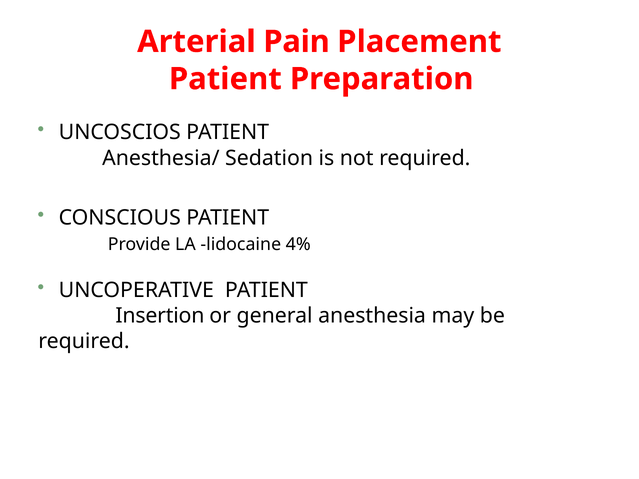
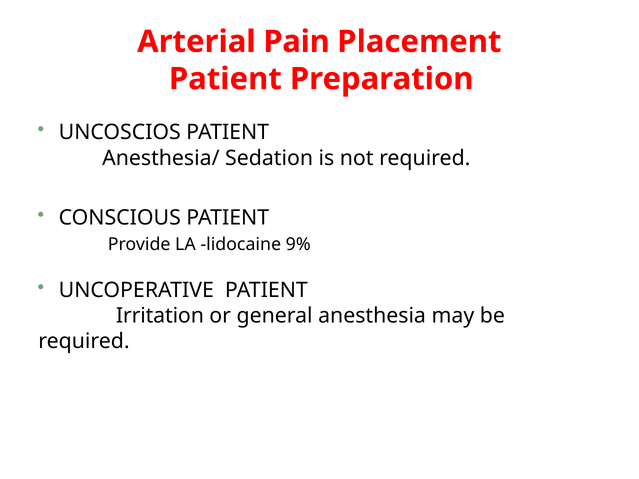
4%: 4% -> 9%
Insertion: Insertion -> Irritation
